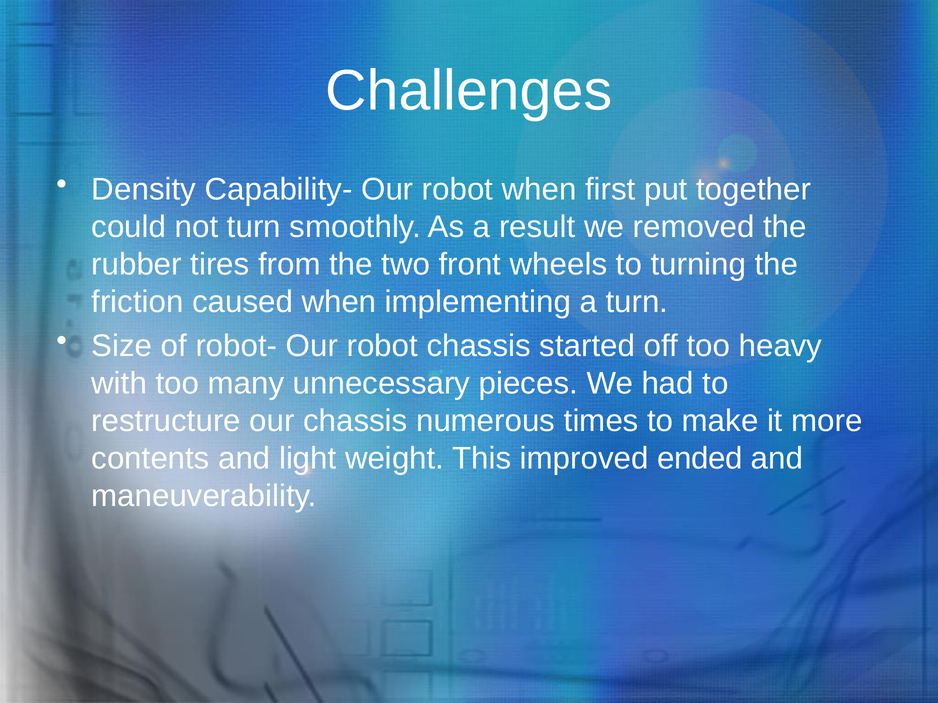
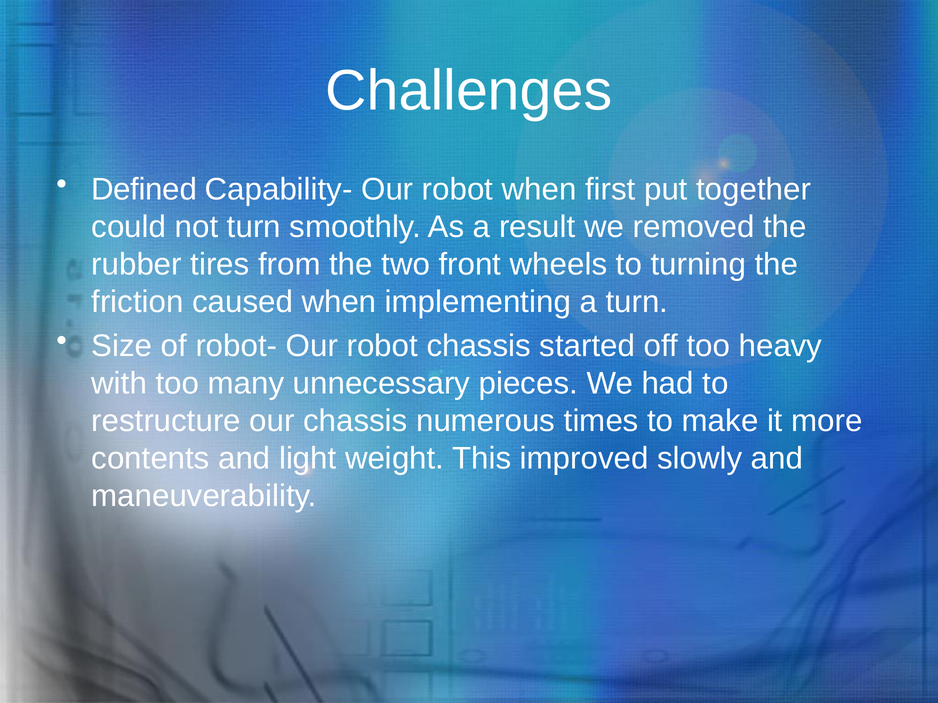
Density: Density -> Defined
ended: ended -> slowly
